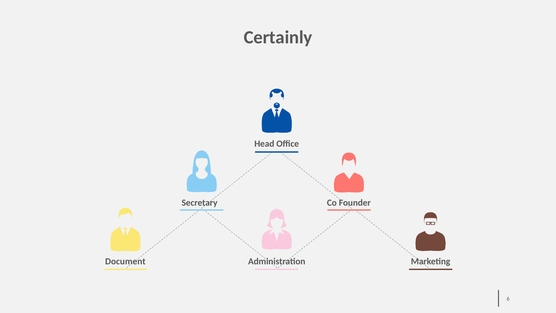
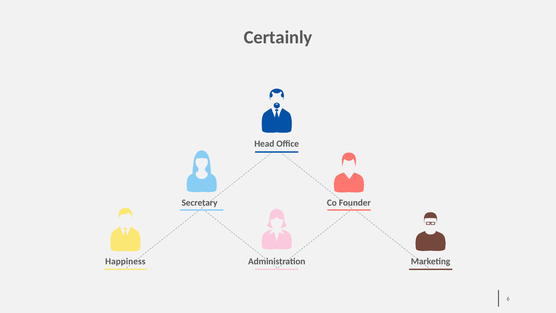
Document: Document -> Happiness
